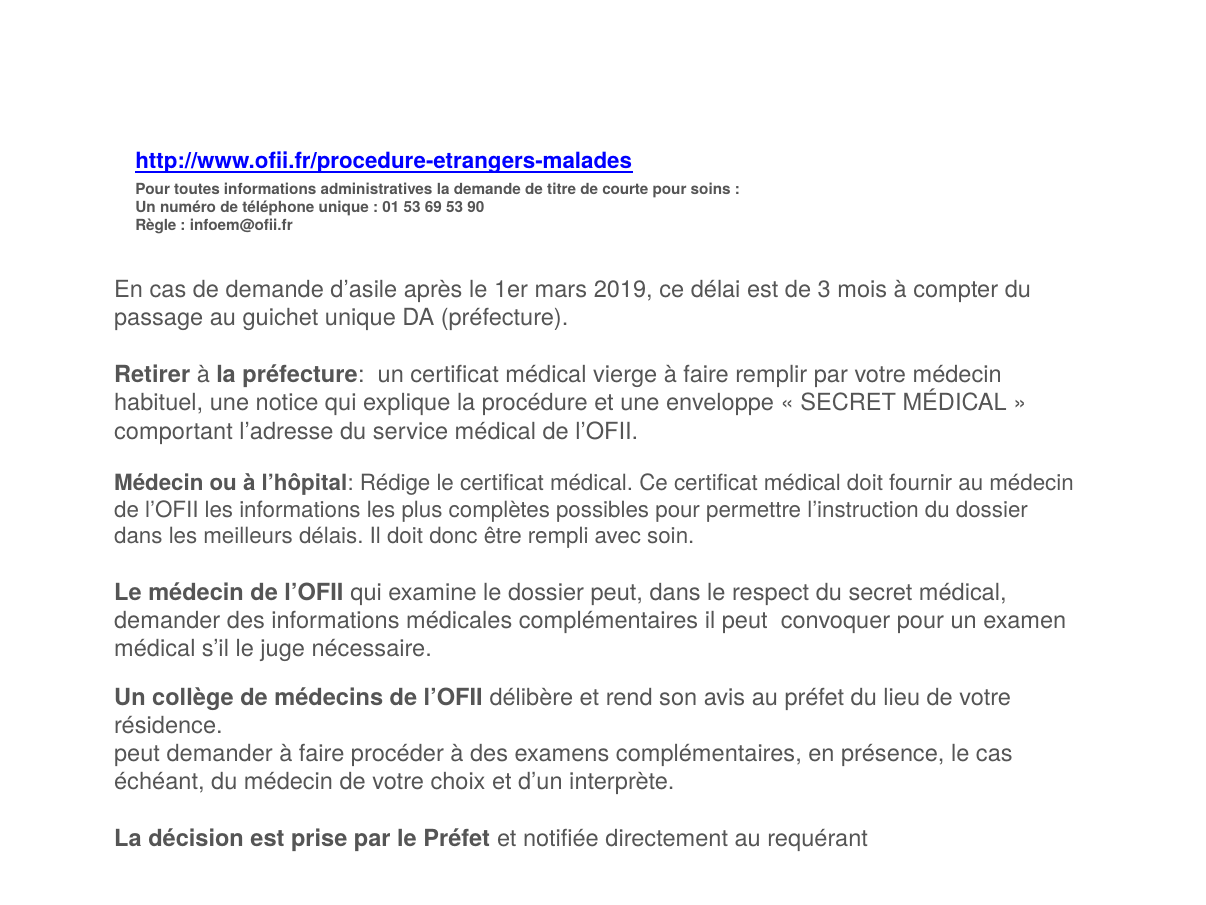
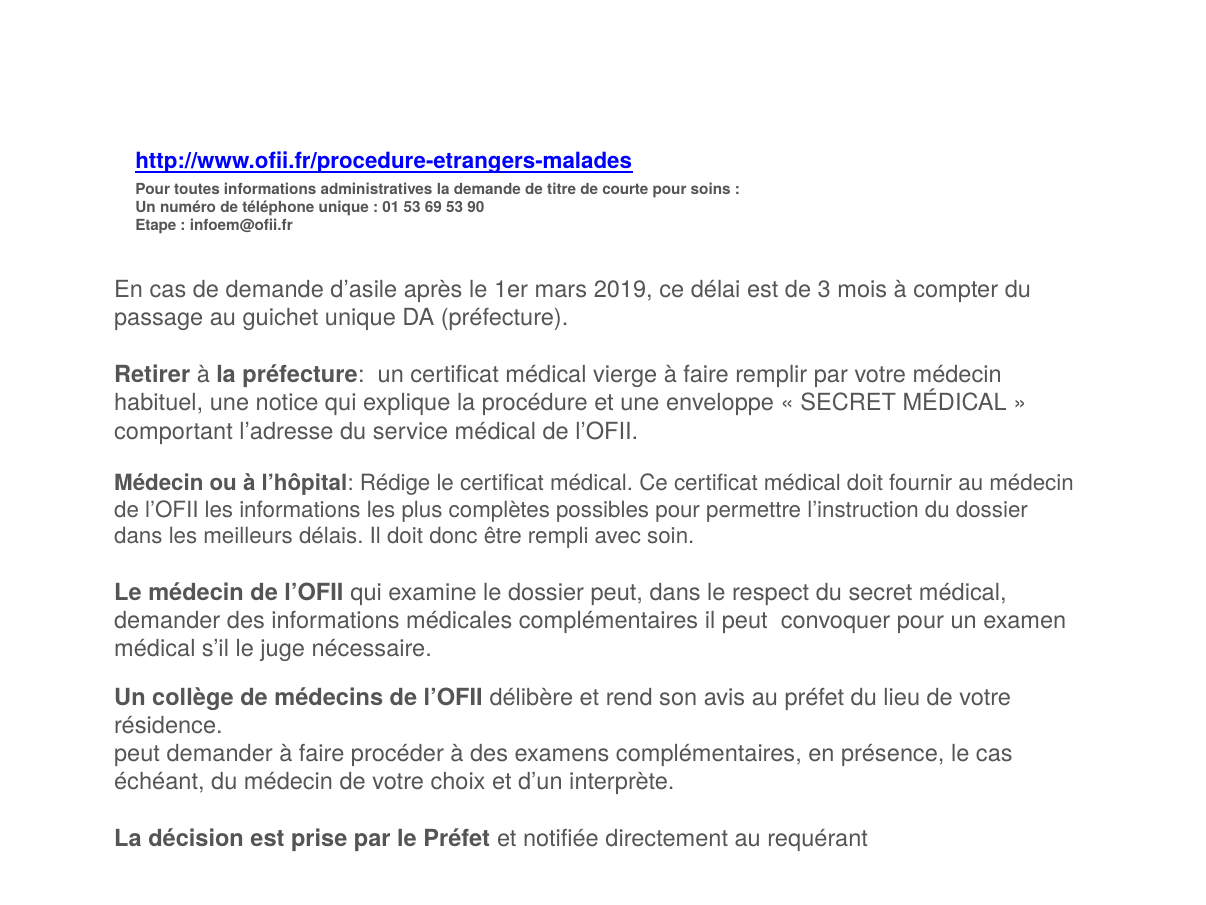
Règle: Règle -> Etape
